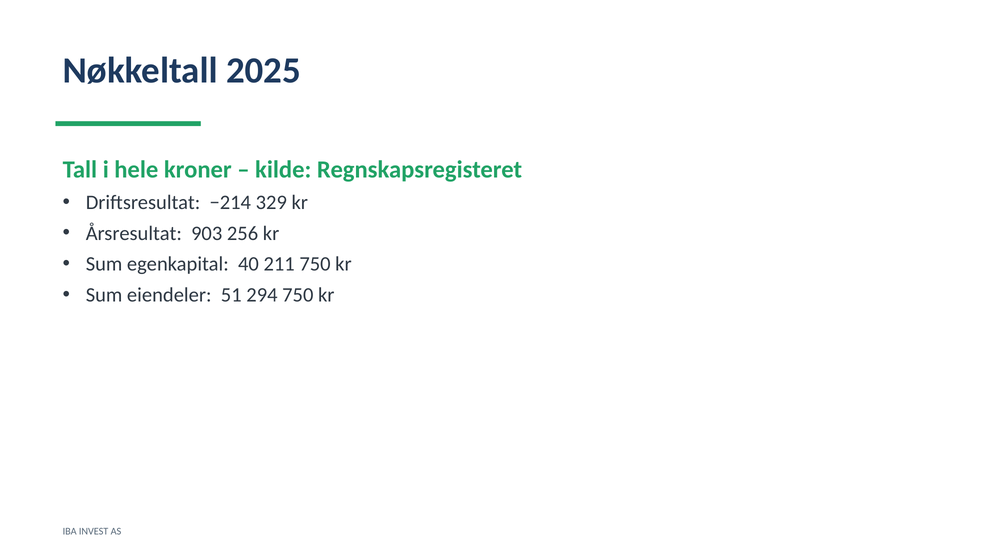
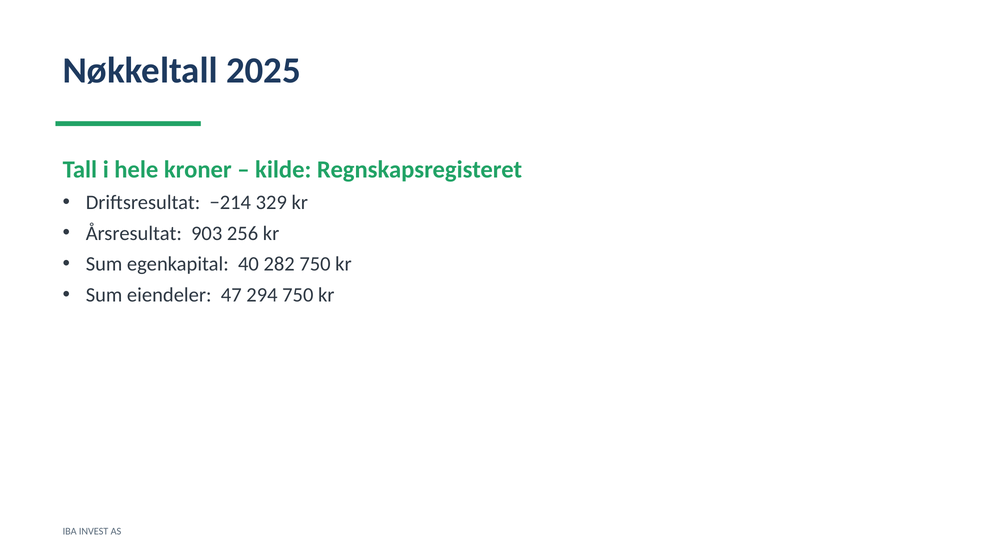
211: 211 -> 282
51: 51 -> 47
